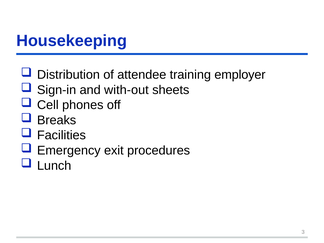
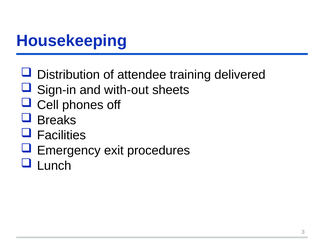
employer: employer -> delivered
